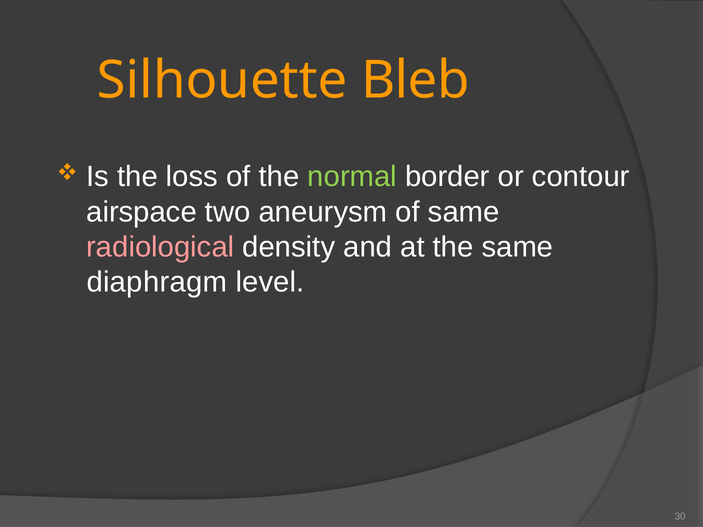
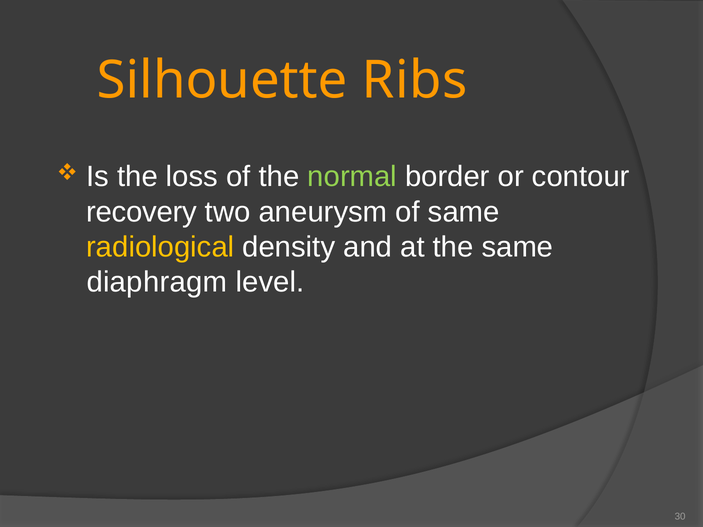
Bleb: Bleb -> Ribs
airspace: airspace -> recovery
radiological colour: pink -> yellow
